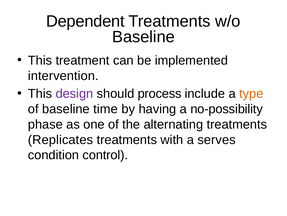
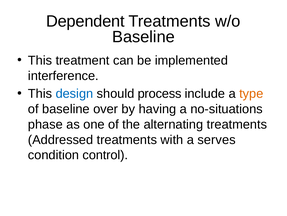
intervention: intervention -> interference
design colour: purple -> blue
time: time -> over
no-possibility: no-possibility -> no-situations
Replicates: Replicates -> Addressed
